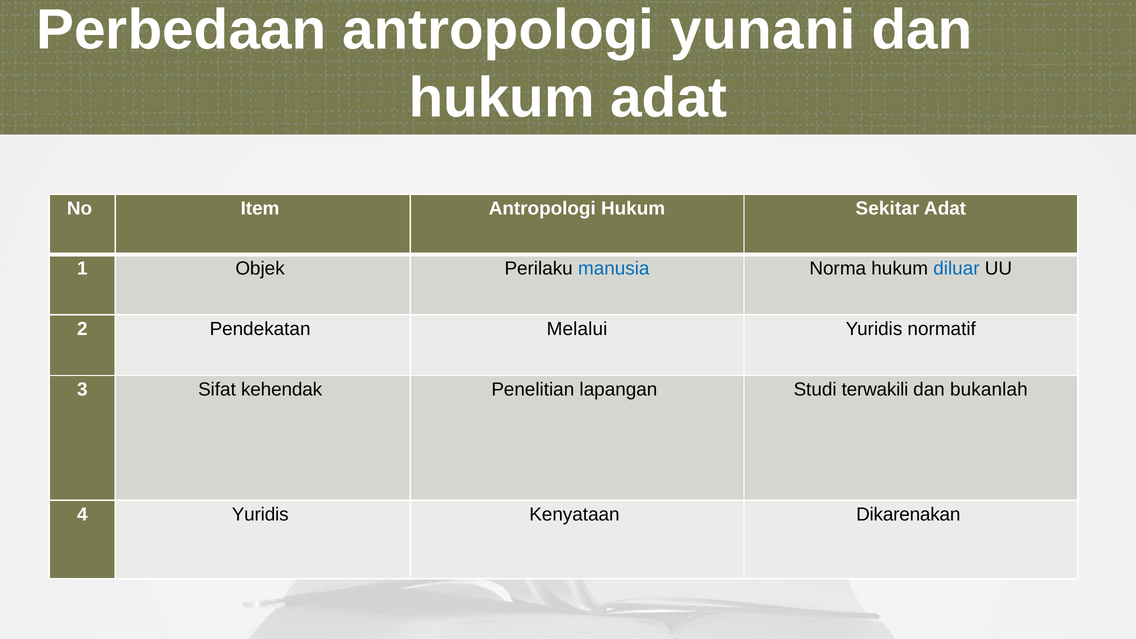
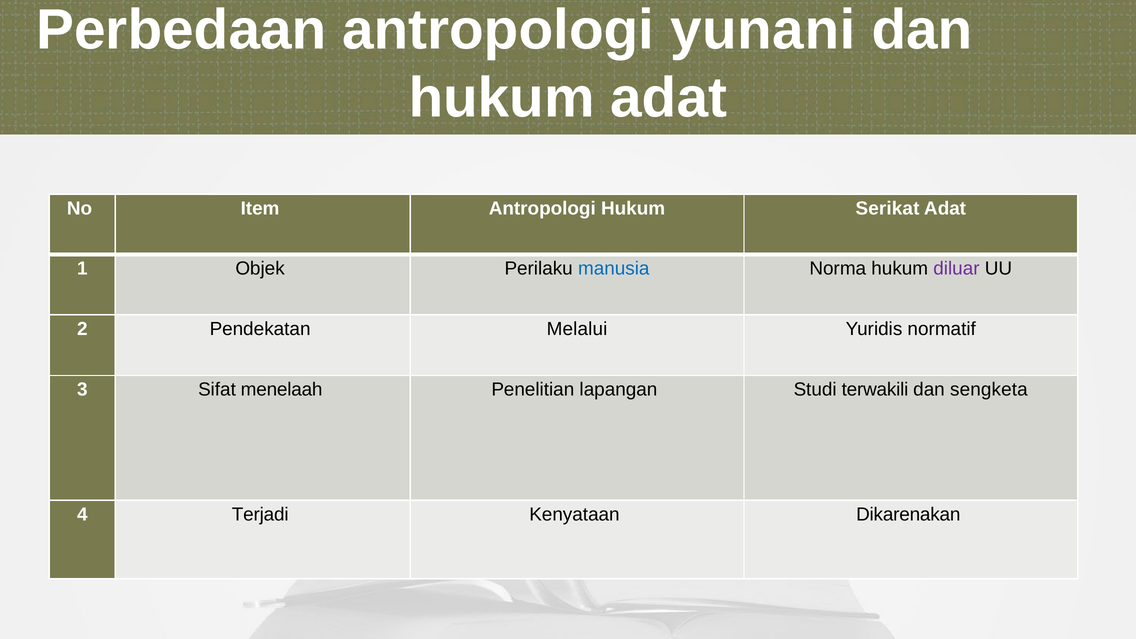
Sekitar: Sekitar -> Serikat
diluar colour: blue -> purple
kehendak: kehendak -> menelaah
bukanlah: bukanlah -> sengketa
4 Yuridis: Yuridis -> Terjadi
